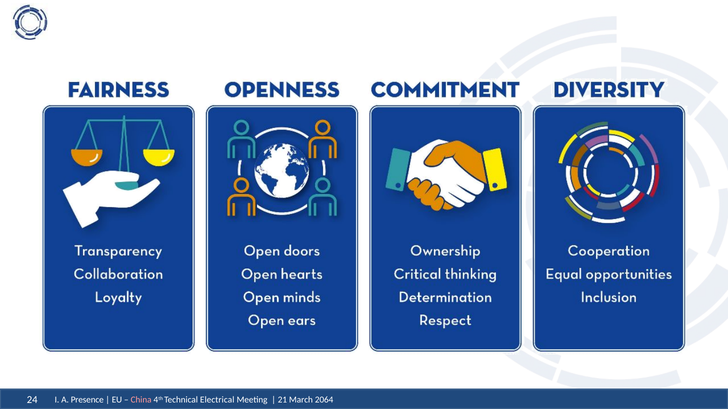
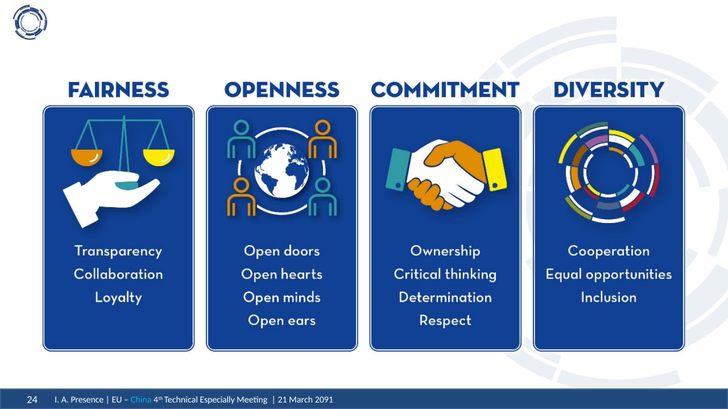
China colour: pink -> light blue
Electrical: Electrical -> Especially
2064: 2064 -> 2091
